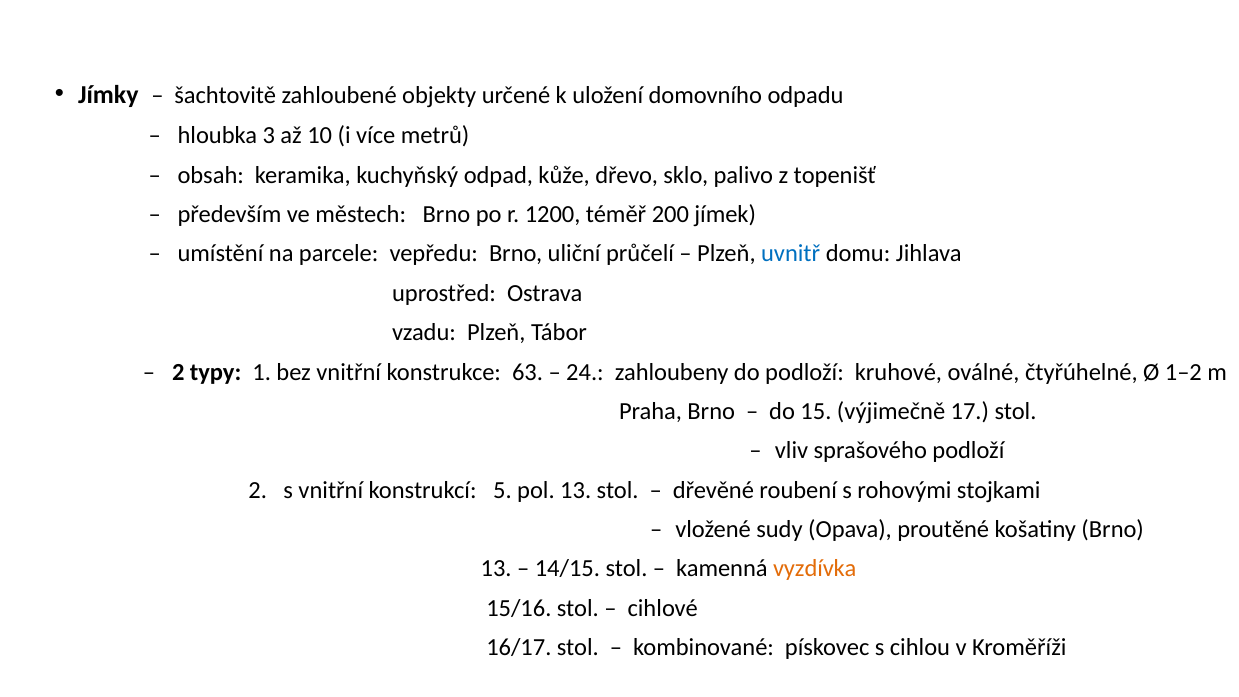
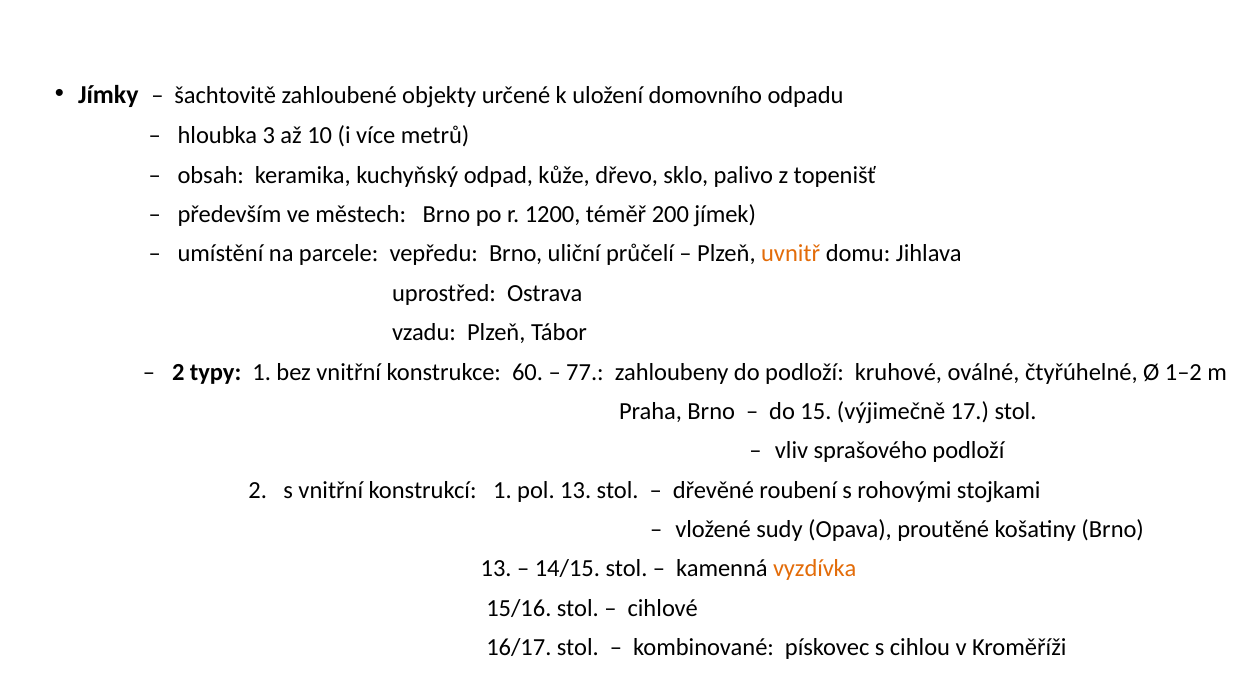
uvnitř colour: blue -> orange
63: 63 -> 60
24: 24 -> 77
konstrukcí 5: 5 -> 1
